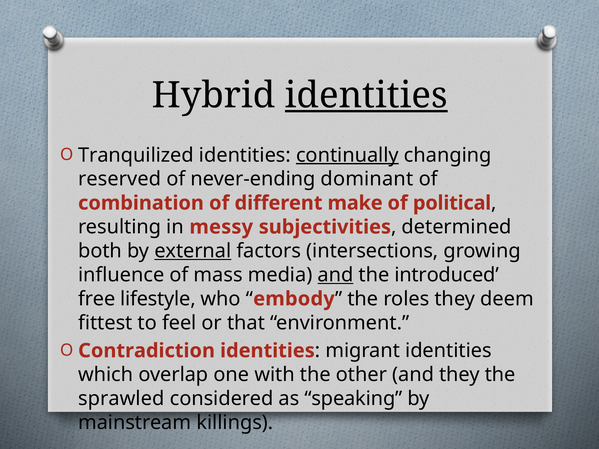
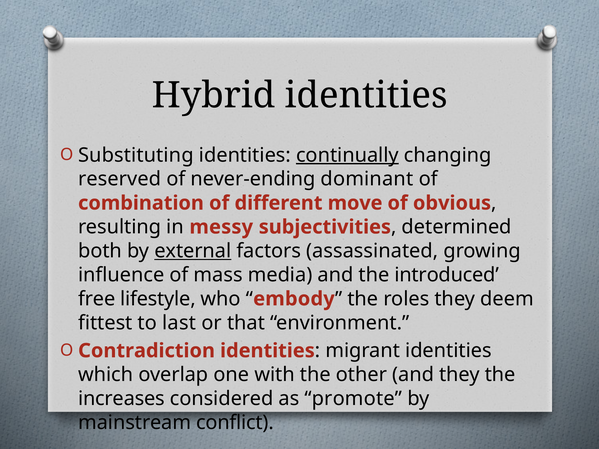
identities at (366, 95) underline: present -> none
Tranquilized: Tranquilized -> Substituting
make: make -> move
political: political -> obvious
intersections: intersections -> assassinated
and at (335, 275) underline: present -> none
feel: feel -> last
sprawled: sprawled -> increases
speaking: speaking -> promote
killings: killings -> conflict
